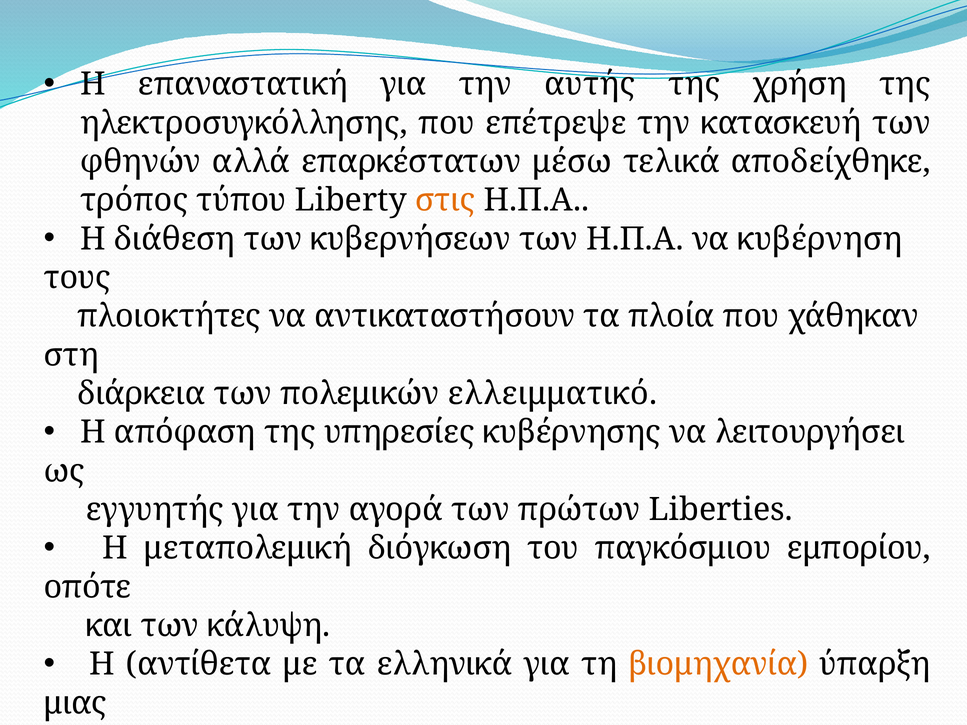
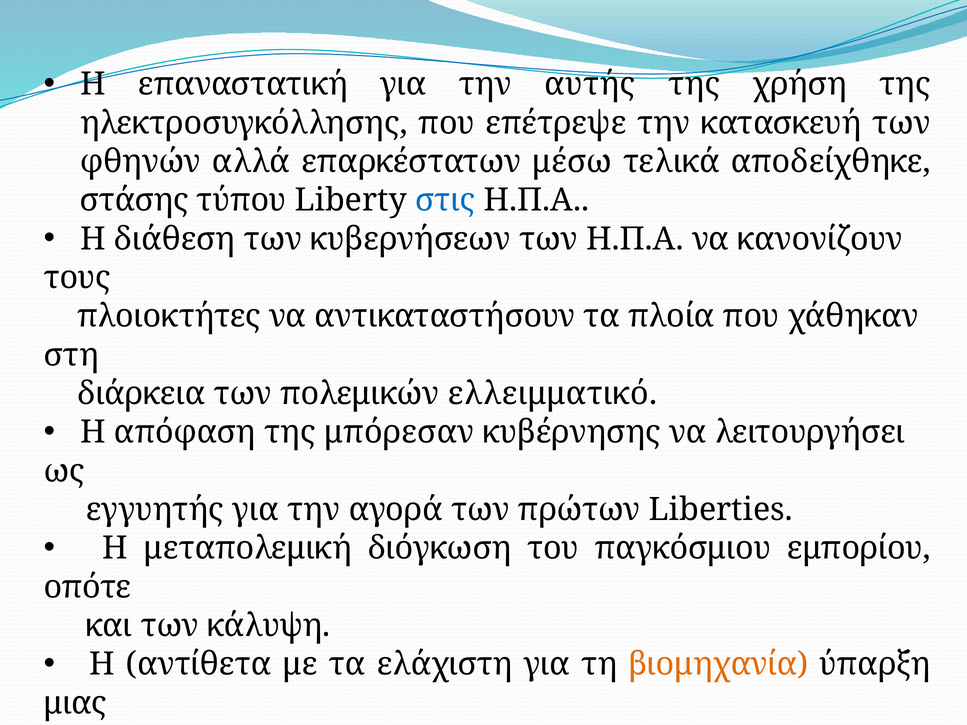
τρόπος: τρόπος -> στάσης
στις colour: orange -> blue
κυβέρνηση: κυβέρνηση -> κανονίζουν
υπηρεσίες: υπηρεσίες -> μπόρεσαν
ελληνικά: ελληνικά -> ελάχιστη
